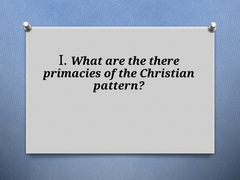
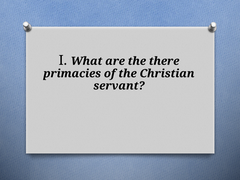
pattern: pattern -> servant
